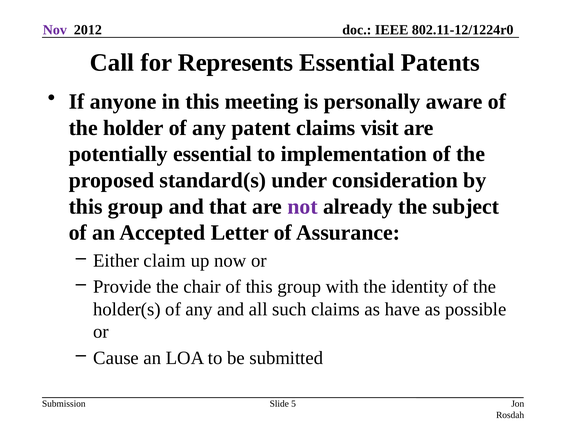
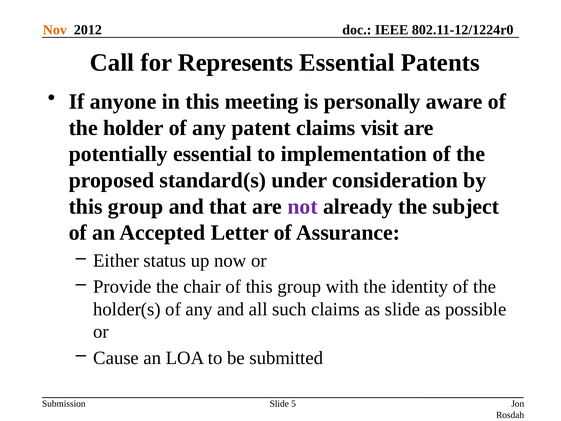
Nov colour: purple -> orange
claim: claim -> status
as have: have -> slide
